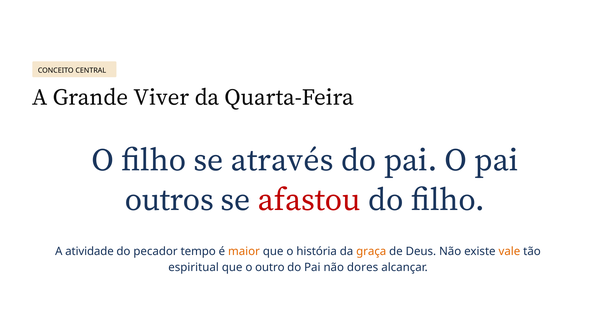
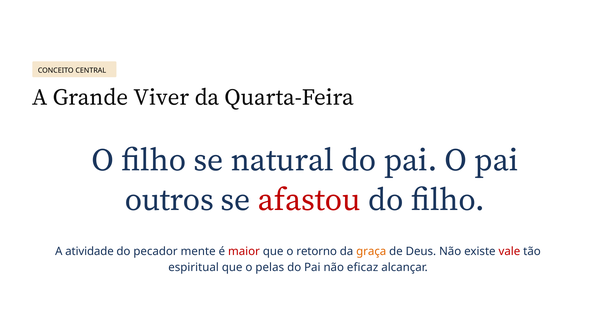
através: através -> natural
tempo: tempo -> mente
maior colour: orange -> red
história: história -> retorno
vale colour: orange -> red
outro: outro -> pelas
dores: dores -> eficaz
